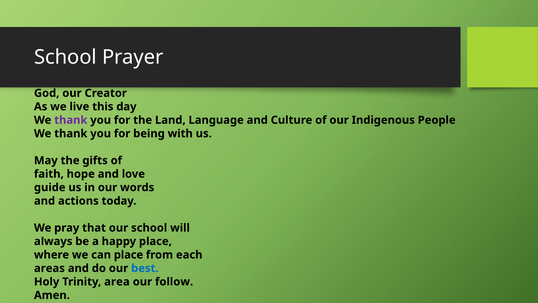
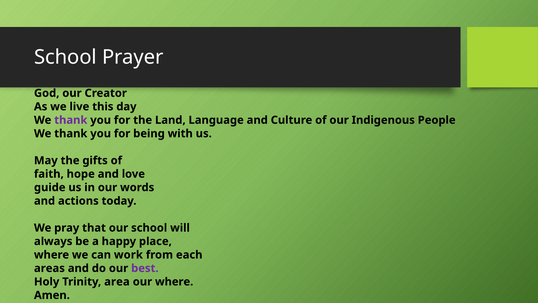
can place: place -> work
best colour: blue -> purple
our follow: follow -> where
